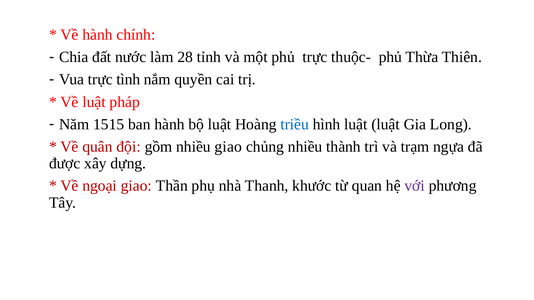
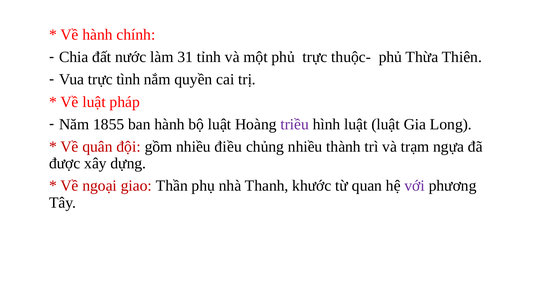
28: 28 -> 31
1515: 1515 -> 1855
triều colour: blue -> purple
nhiều giao: giao -> điều
